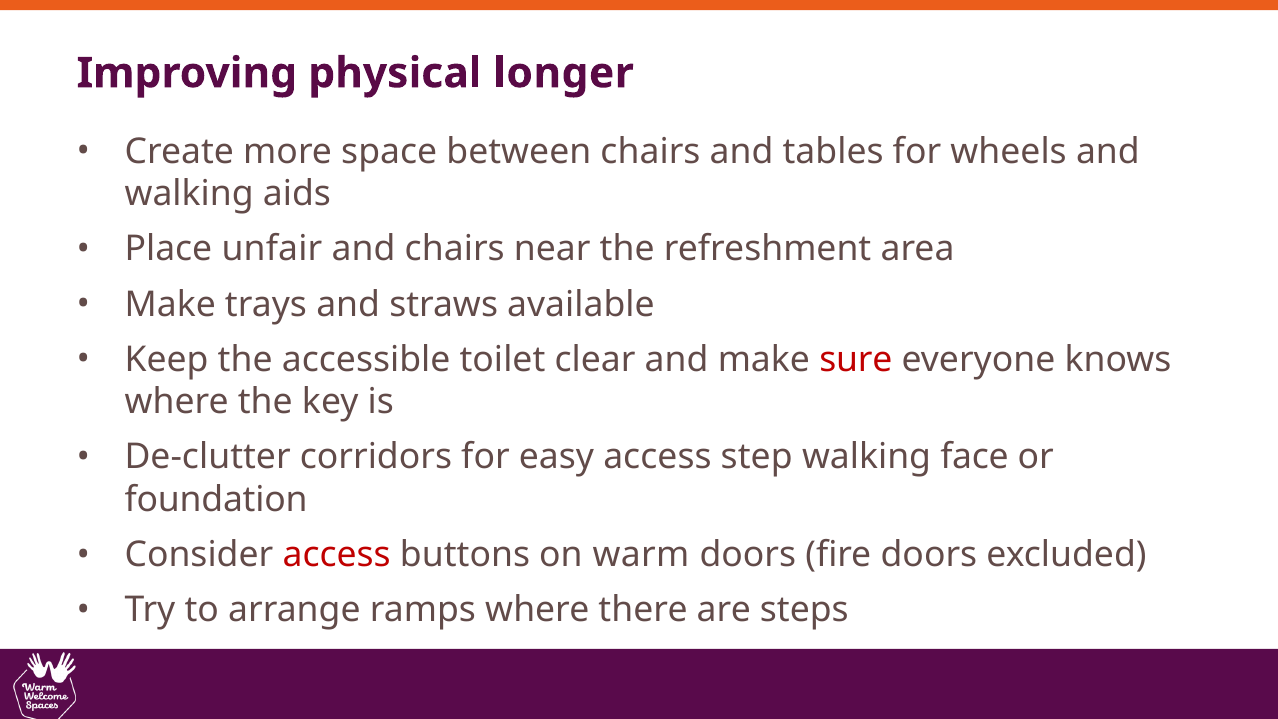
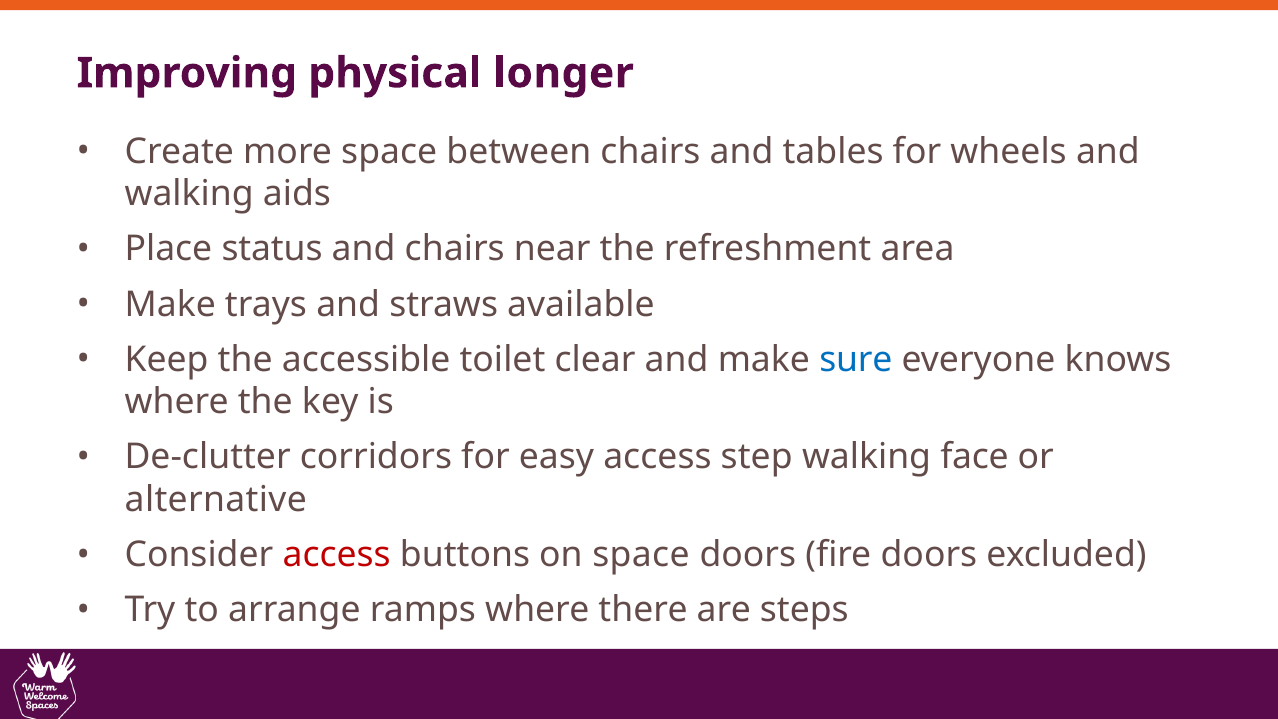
unfair: unfair -> status
sure colour: red -> blue
foundation: foundation -> alternative
on warm: warm -> space
